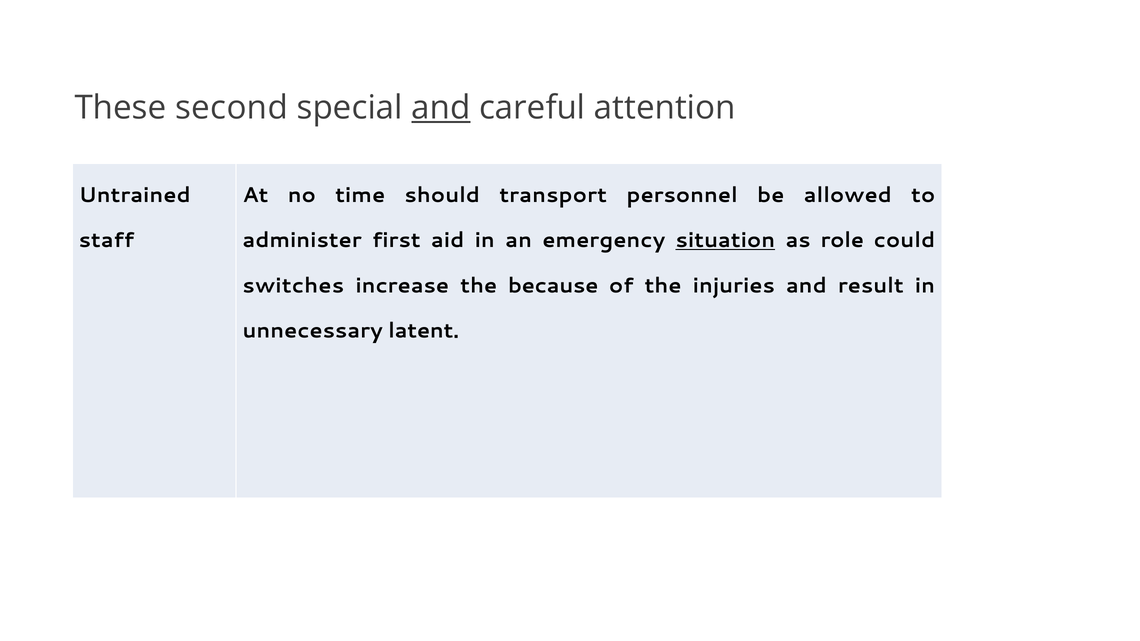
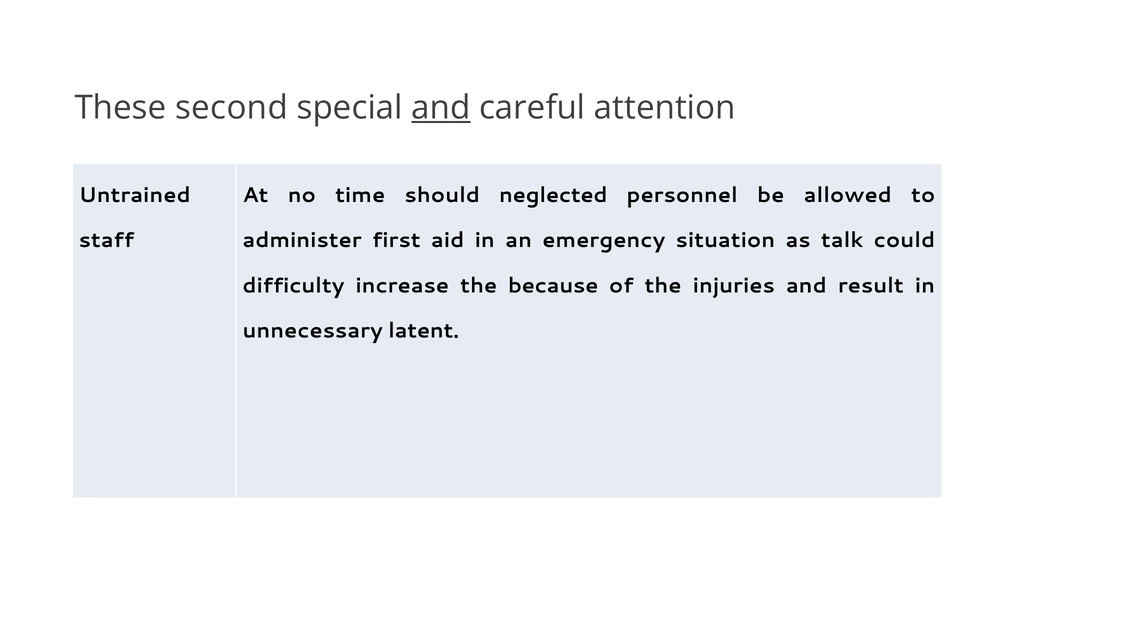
transport: transport -> neglected
situation underline: present -> none
role: role -> talk
switches: switches -> difficulty
